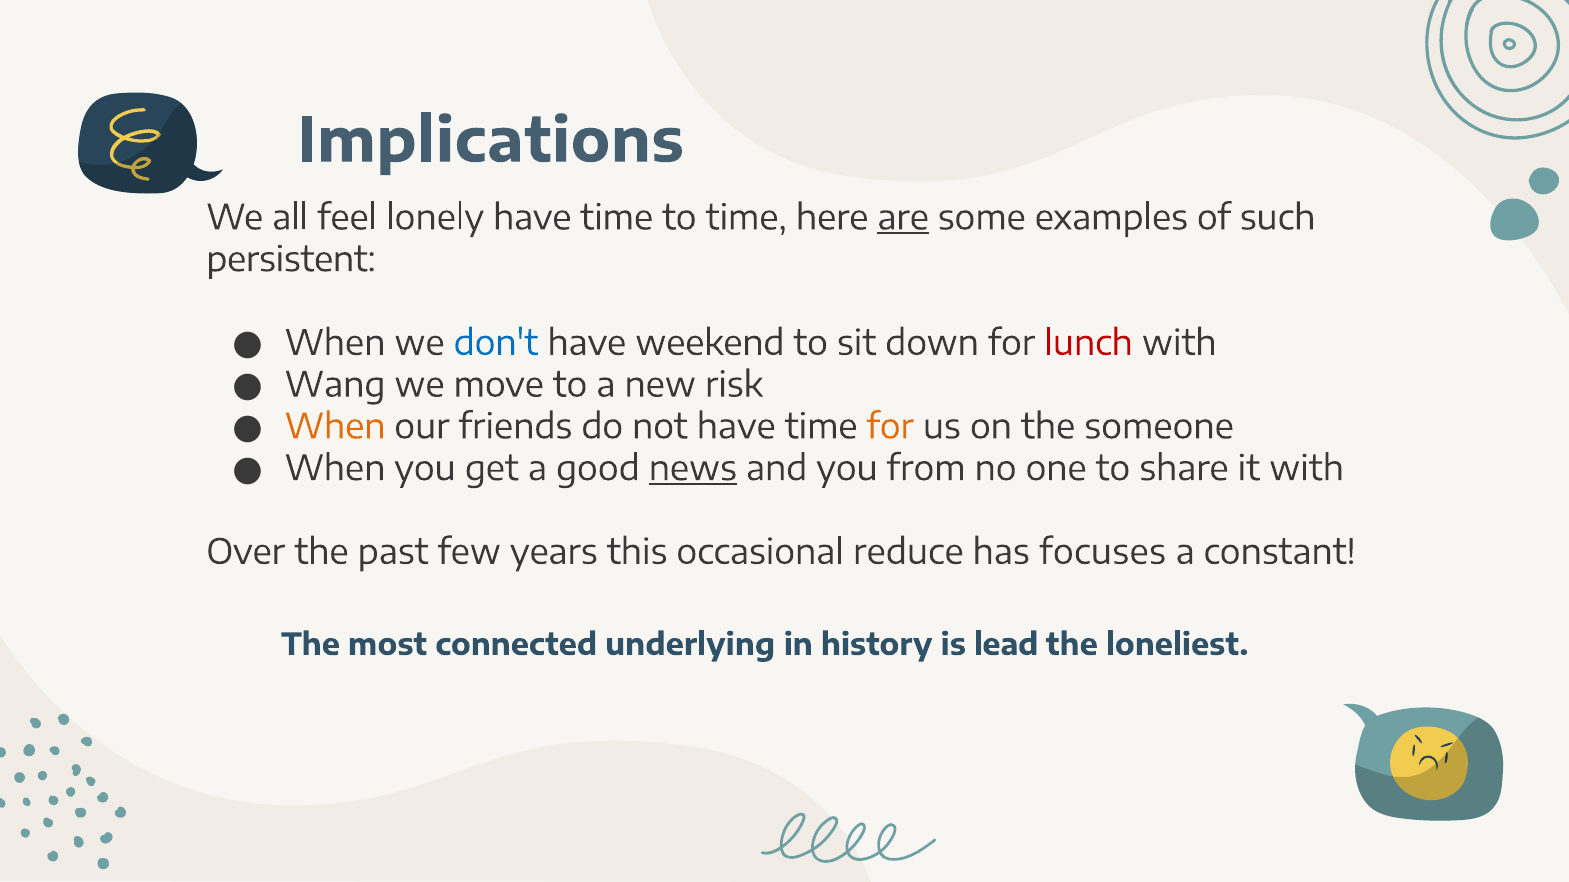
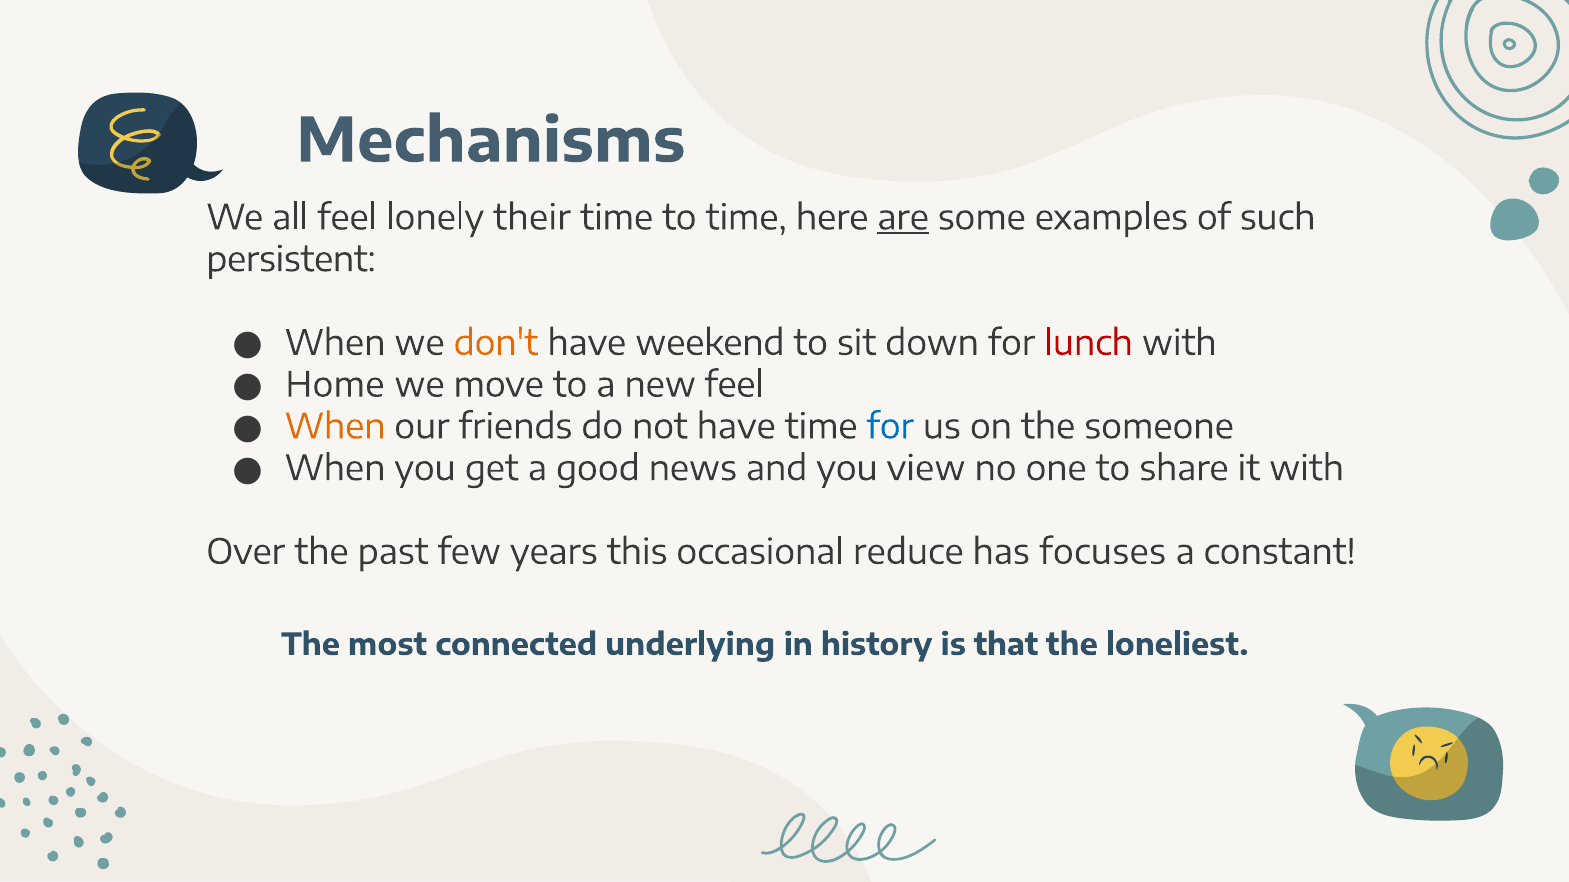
Implications: Implications -> Mechanisms
lonely have: have -> their
don't colour: blue -> orange
Wang: Wang -> Home
new risk: risk -> feel
for at (890, 427) colour: orange -> blue
news underline: present -> none
from: from -> view
lead: lead -> that
